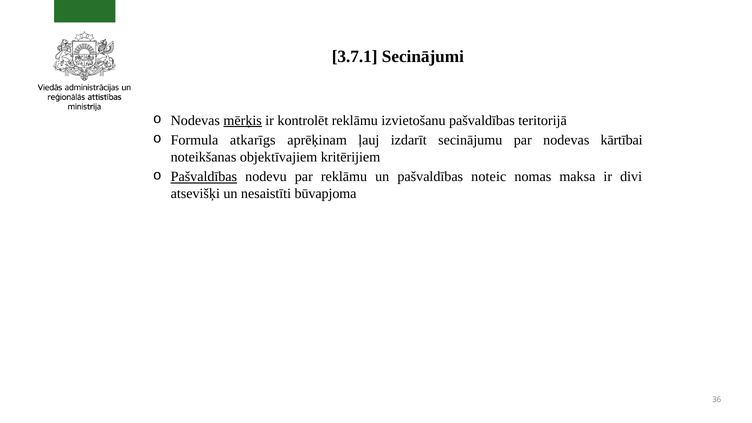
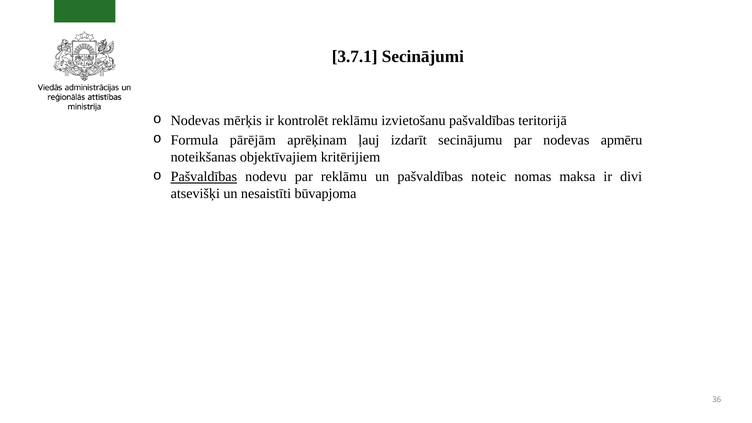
mērķis underline: present -> none
atkarīgs: atkarīgs -> pārējām
kārtībai: kārtībai -> apmēru
